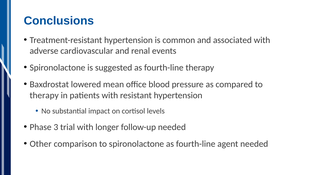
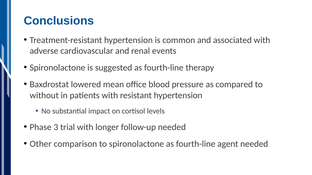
therapy at (44, 96): therapy -> without
